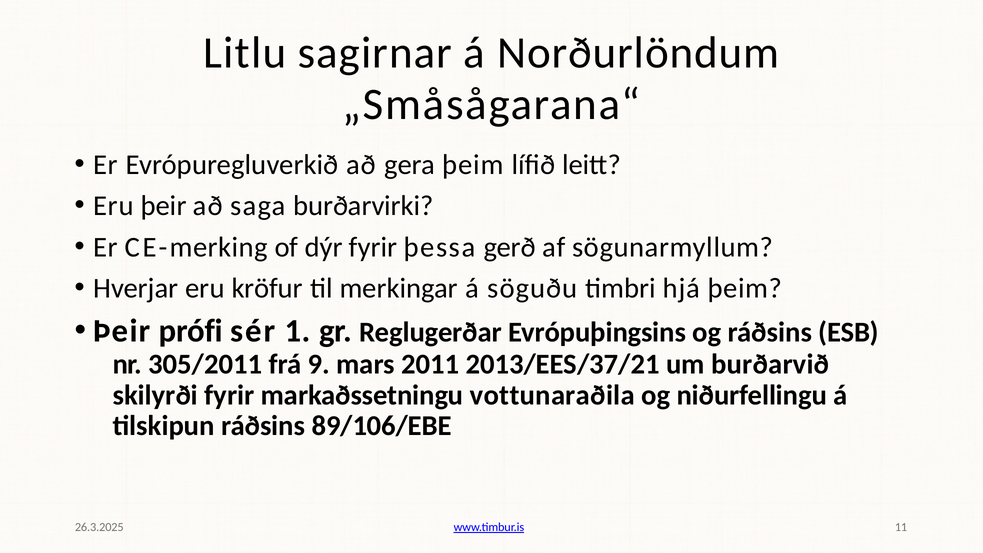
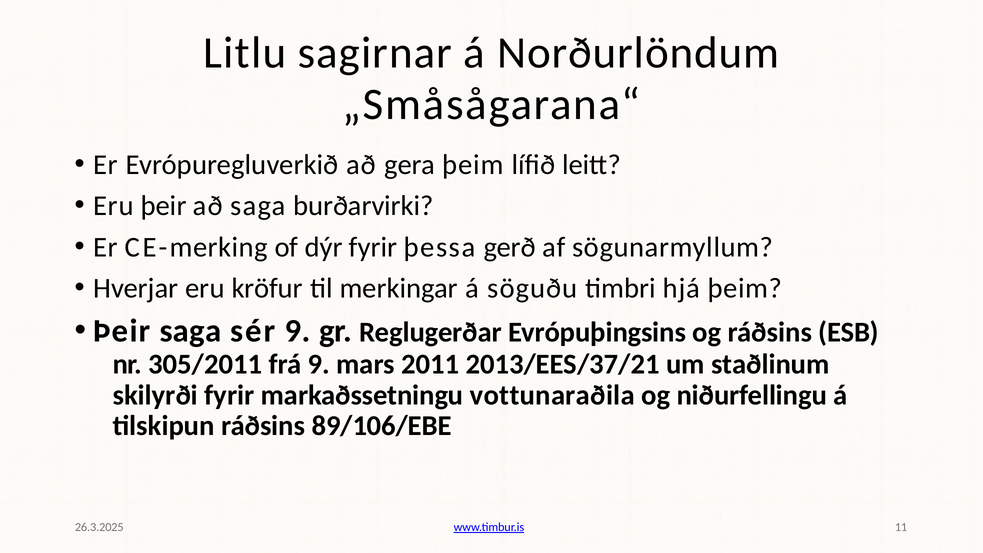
Þeir prófi: prófi -> saga
sér 1: 1 -> 9
burðarvið: burðarvið -> staðlinum
